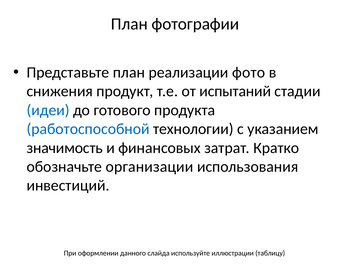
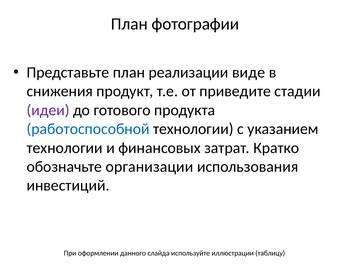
фото: фото -> виде
испытаний: испытаний -> приведите
идеи colour: blue -> purple
значимость at (65, 148): значимость -> технологии
